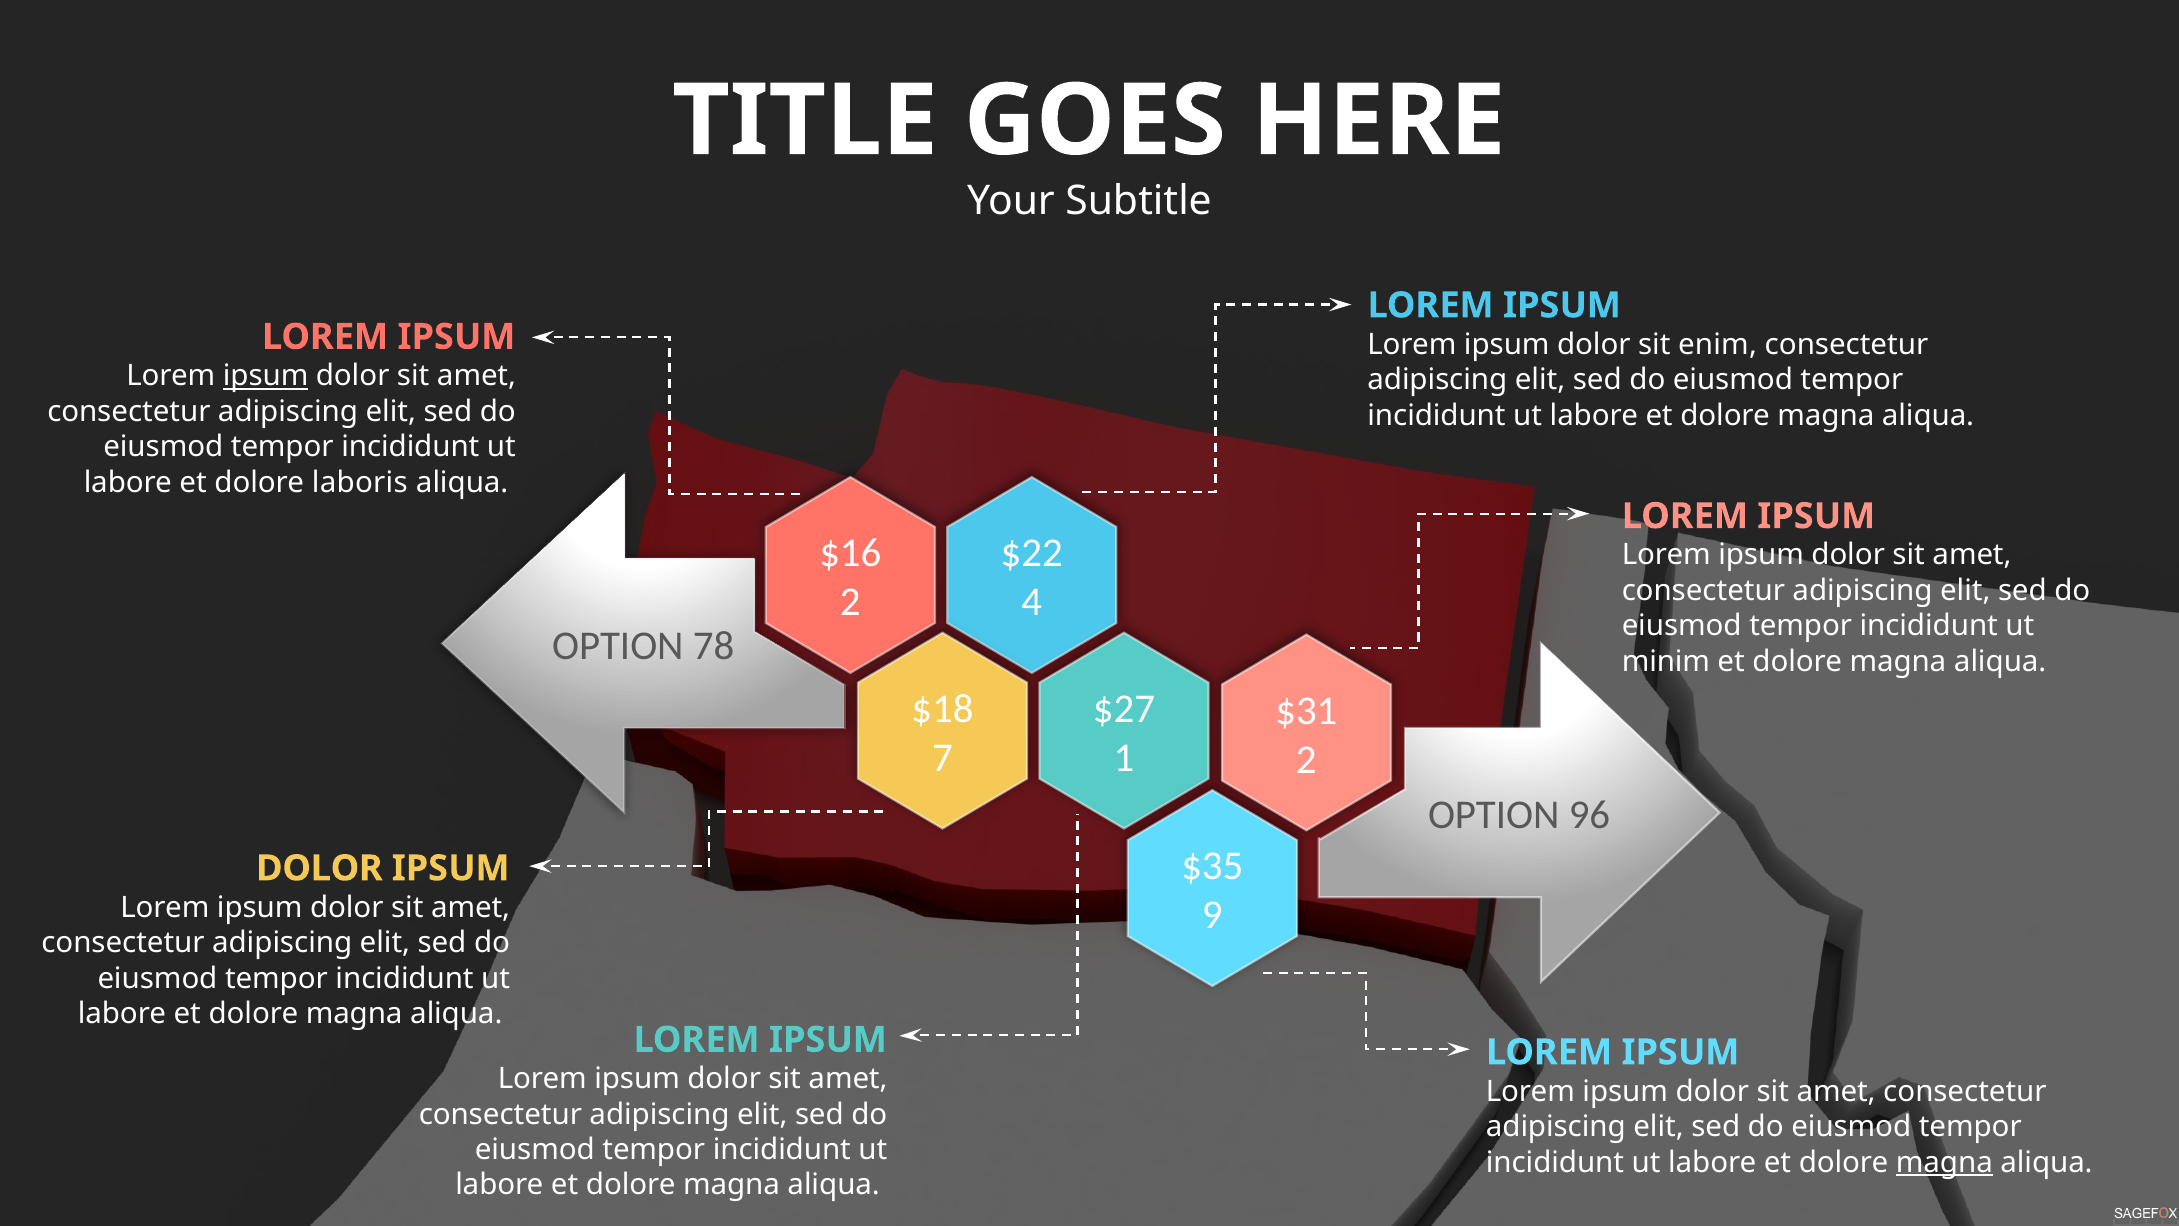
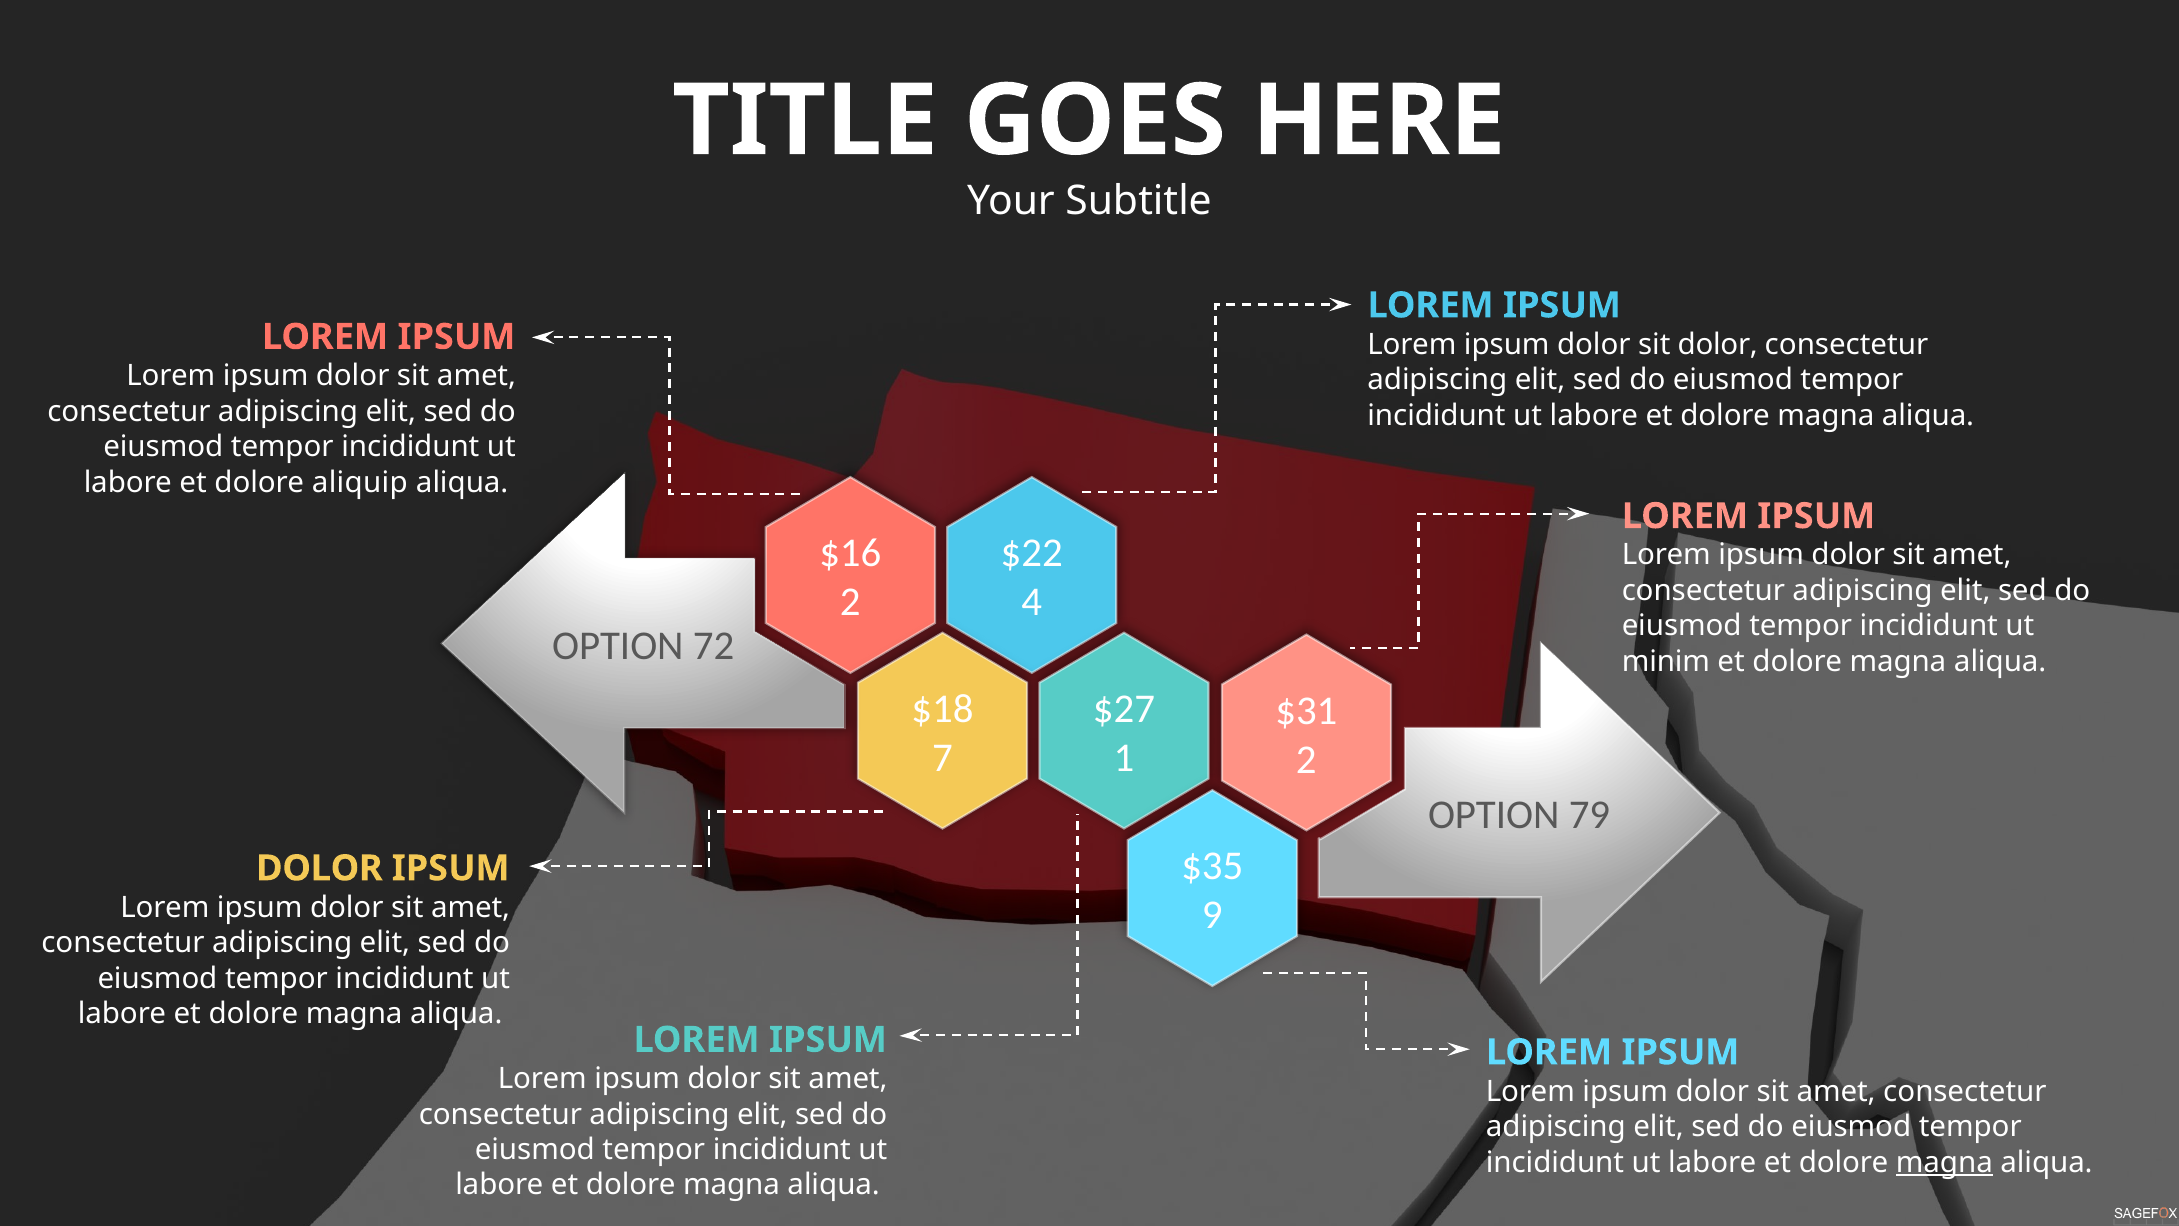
sit enim: enim -> dolor
ipsum at (266, 376) underline: present -> none
laboris: laboris -> aliquip
78: 78 -> 72
96: 96 -> 79
